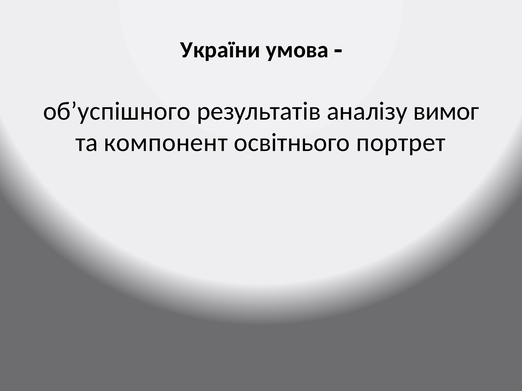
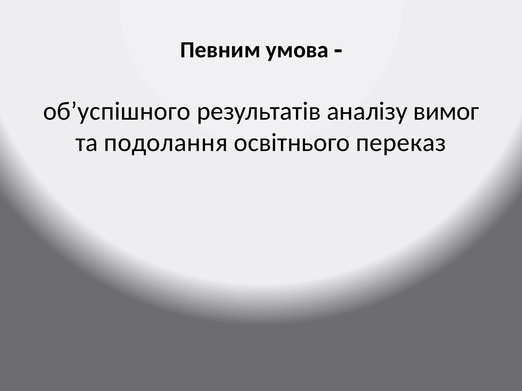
України: України -> Певним
компонент: компонент -> подолання
портрет: портрет -> переказ
